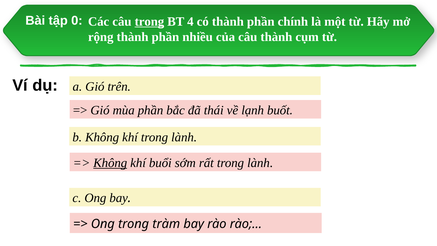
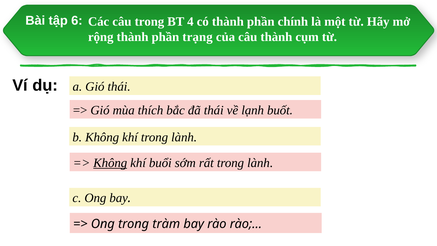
0: 0 -> 6
trong at (149, 22) underline: present -> none
nhiều: nhiều -> trạng
Gió trên: trên -> thái
mùa phần: phần -> thích
